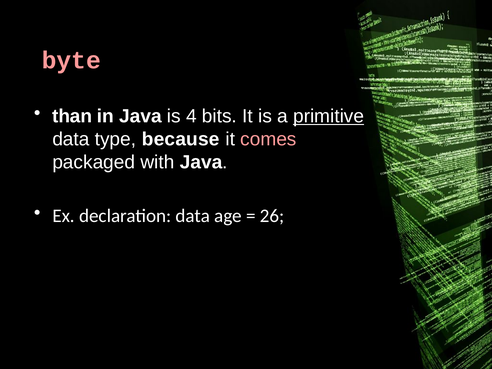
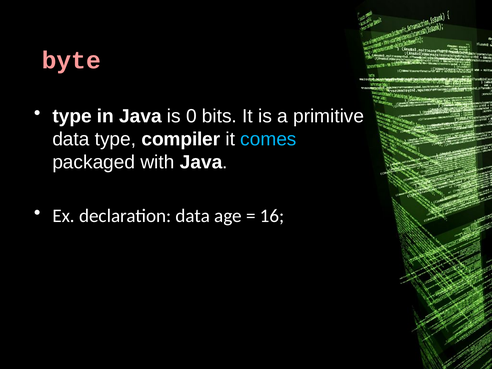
than at (72, 116): than -> type
4: 4 -> 0
primitive underline: present -> none
because: because -> compiler
comes colour: pink -> light blue
26: 26 -> 16
